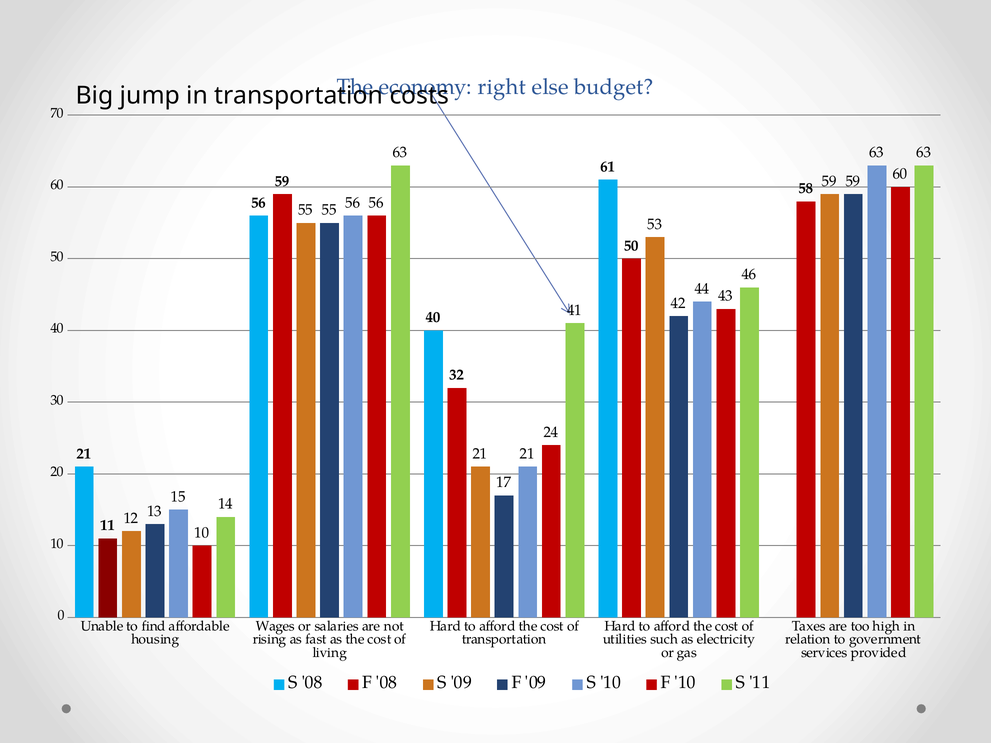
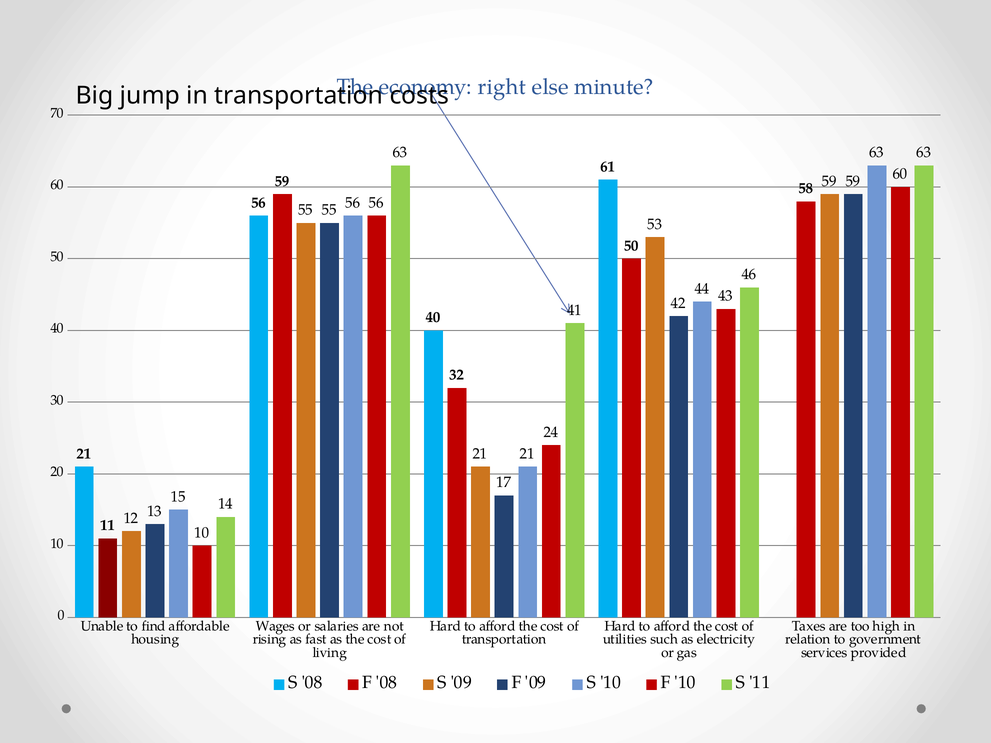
budget: budget -> minute
